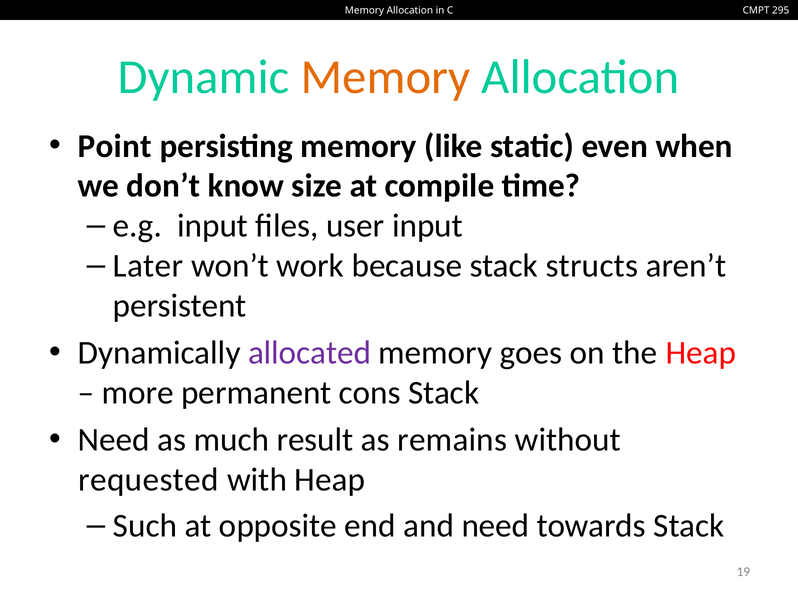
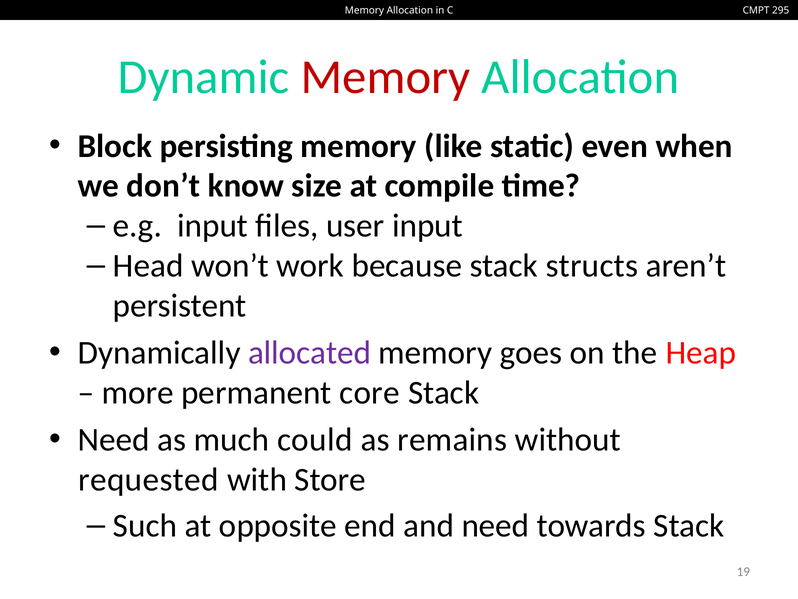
Memory at (386, 77) colour: orange -> red
Point: Point -> Block
Later: Later -> Head
cons: cons -> core
result: result -> could
with Heap: Heap -> Store
